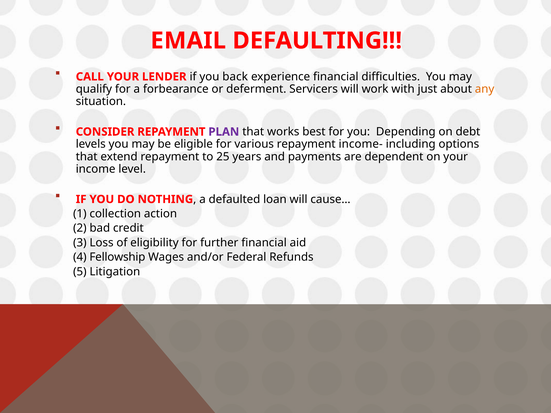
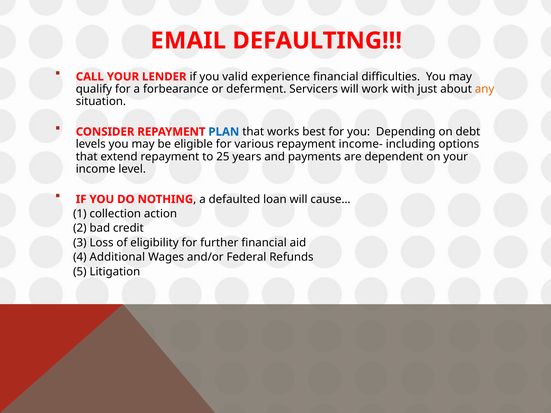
back: back -> valid
PLAN colour: purple -> blue
Fellowship: Fellowship -> Additional
